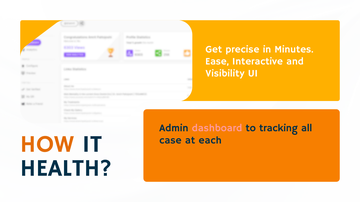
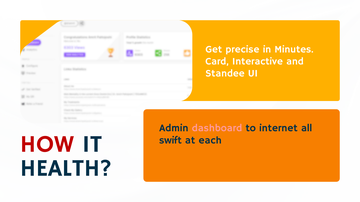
Ease: Ease -> Card
Visibility: Visibility -> Standee
tracking: tracking -> internet
HOW colour: orange -> red
case: case -> swift
